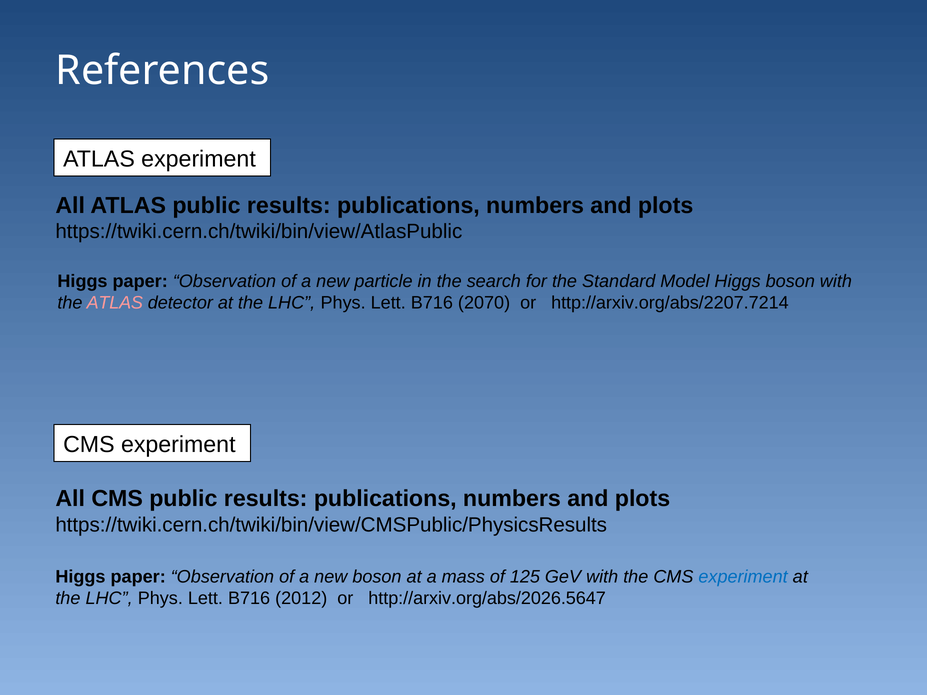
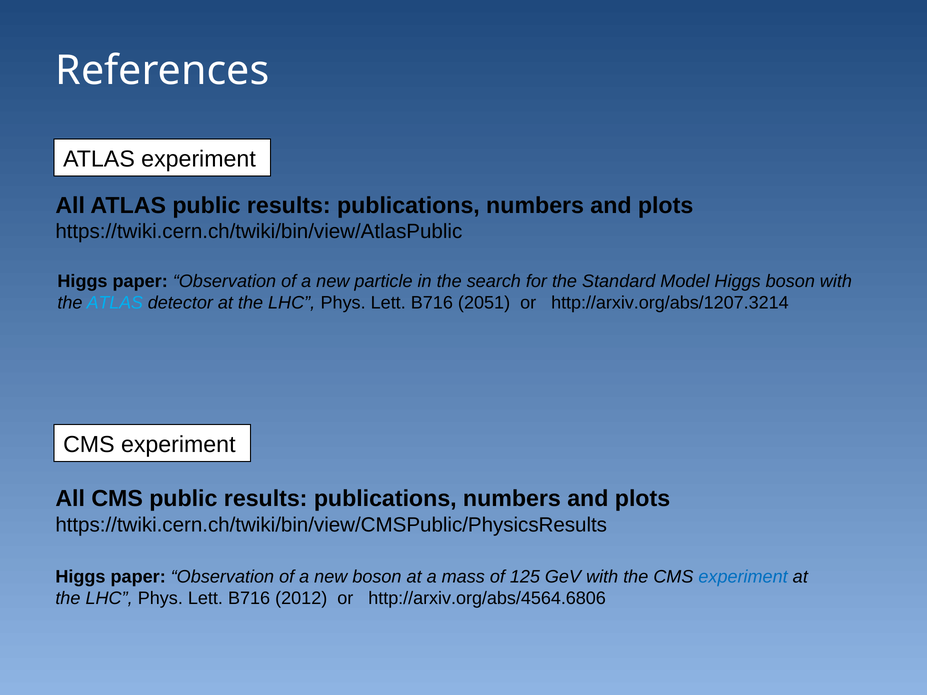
ATLAS at (115, 303) colour: pink -> light blue
2070: 2070 -> 2051
http://arxiv.org/abs/2207.7214: http://arxiv.org/abs/2207.7214 -> http://arxiv.org/abs/1207.3214
http://arxiv.org/abs/2026.5647: http://arxiv.org/abs/2026.5647 -> http://arxiv.org/abs/4564.6806
